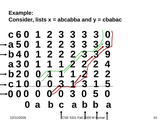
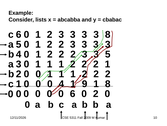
0 at (108, 34): 0 -> 8
9 at (108, 44): 9 -> 3
9 at (108, 54): 9 -> 5
4 at (108, 64): 4 -> 1
3 at (61, 83): 3 -> 4
3 at (85, 83): 3 -> 9
1 5: 5 -> 8
3 at (73, 93): 3 -> 6
0 5: 5 -> 2
